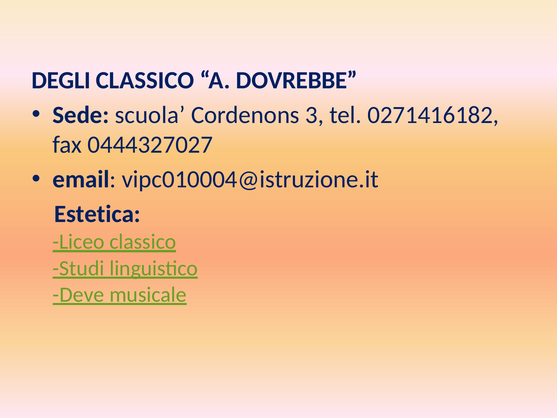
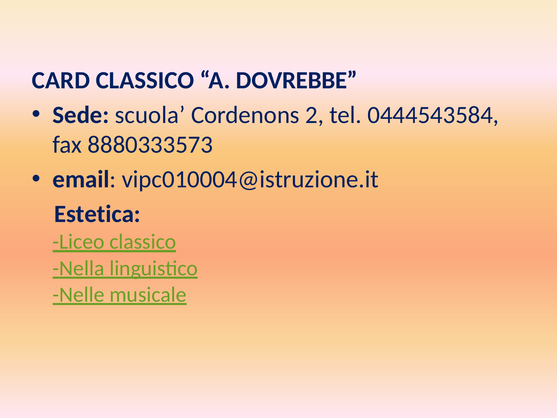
DEGLI: DEGLI -> CARD
3: 3 -> 2
0271416182: 0271416182 -> 0444543584
0444327027: 0444327027 -> 8880333573
Studi: Studi -> Nella
Deve: Deve -> Nelle
